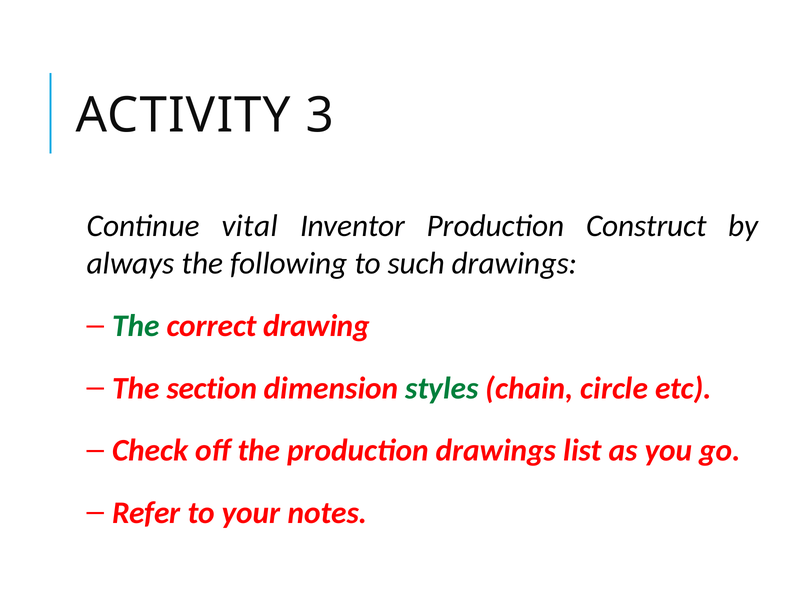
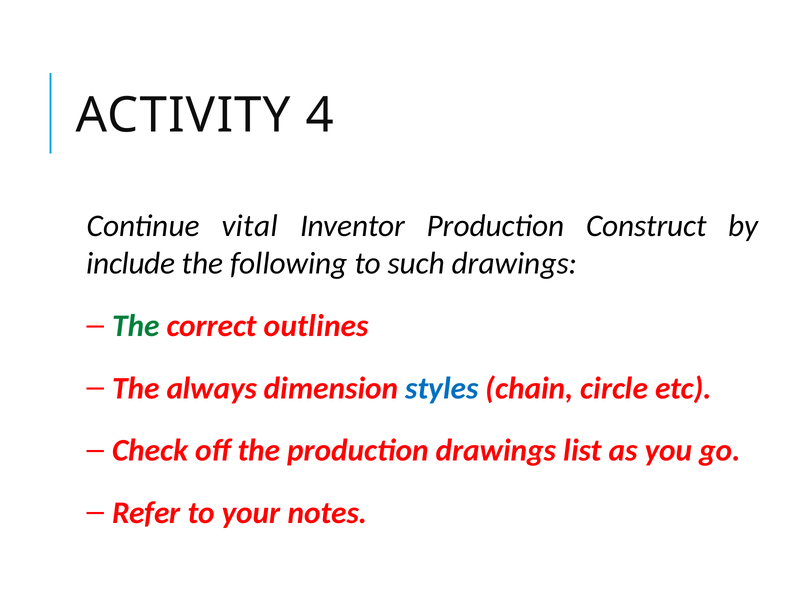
3: 3 -> 4
always: always -> include
drawing: drawing -> outlines
section: section -> always
styles colour: green -> blue
